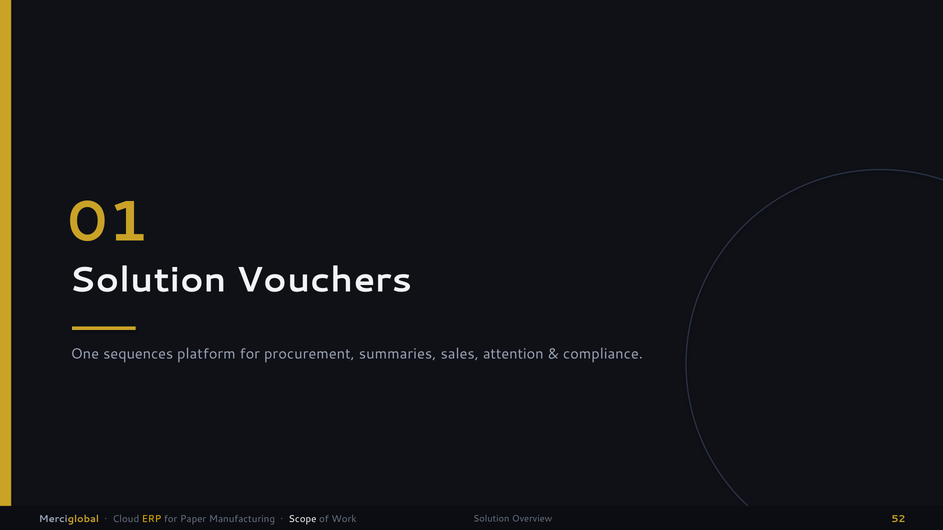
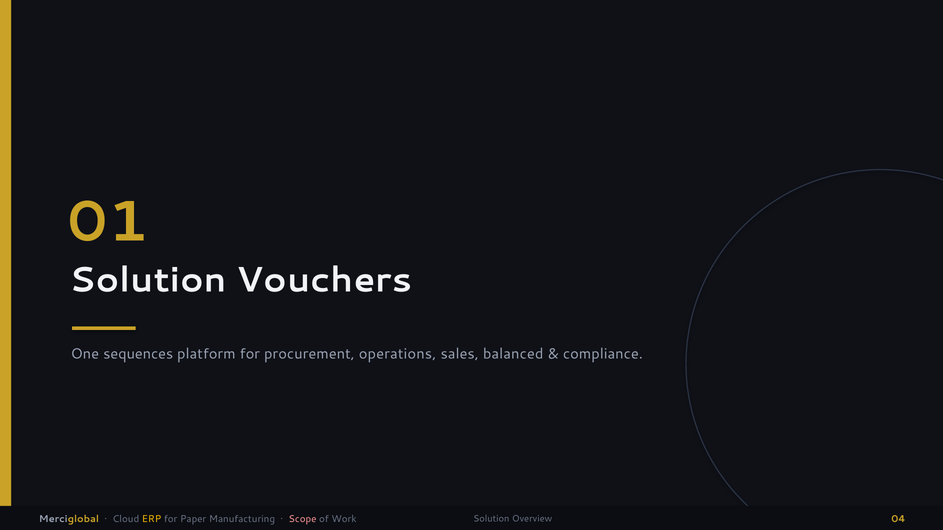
summaries: summaries -> operations
attention: attention -> balanced
Scope colour: white -> pink
52: 52 -> 04
